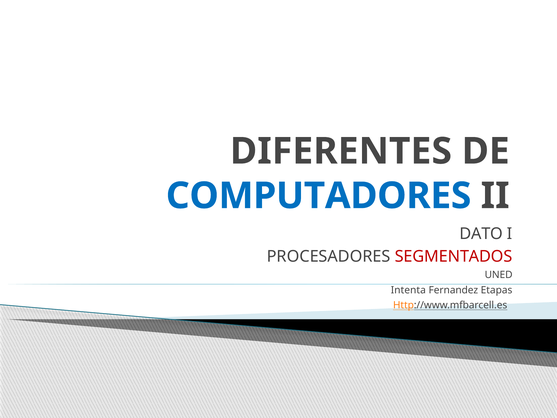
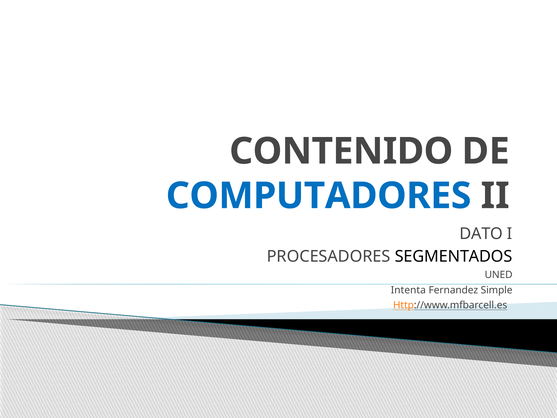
DIFERENTES: DIFERENTES -> CONTENIDO
SEGMENTADOS colour: red -> black
Etapas: Etapas -> Simple
